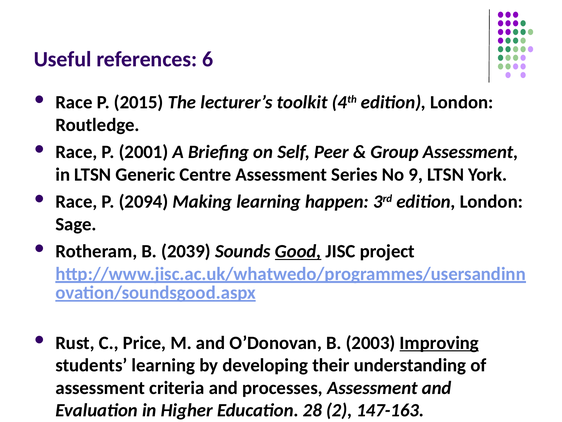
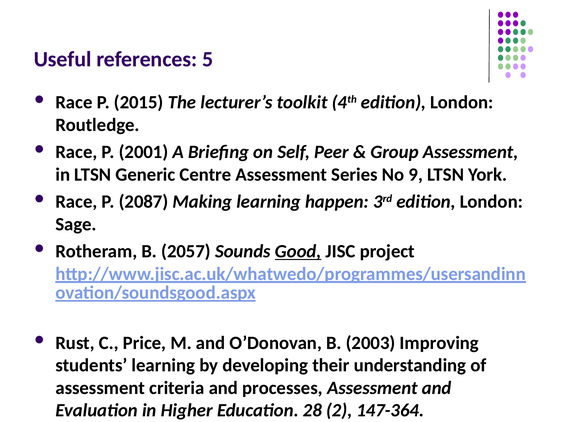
6: 6 -> 5
2094: 2094 -> 2087
2039: 2039 -> 2057
Improving underline: present -> none
147-163: 147-163 -> 147-364
